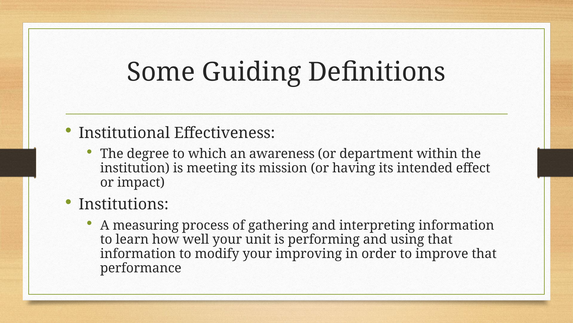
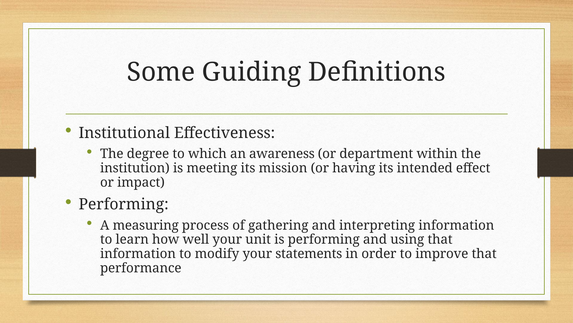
Institutions at (124, 204): Institutions -> Performing
improving: improving -> statements
